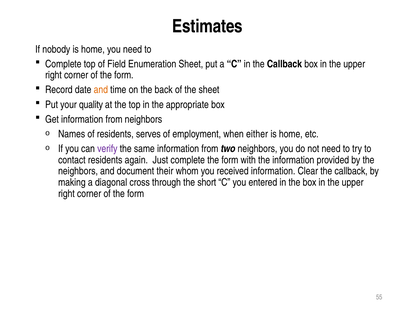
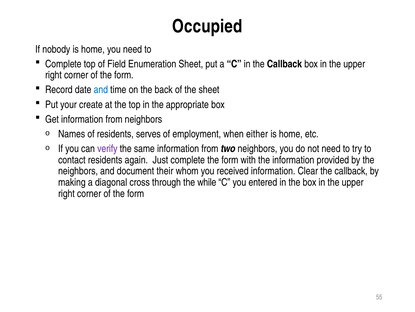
Estimates: Estimates -> Occupied
and at (101, 90) colour: orange -> blue
quality: quality -> create
short: short -> while
